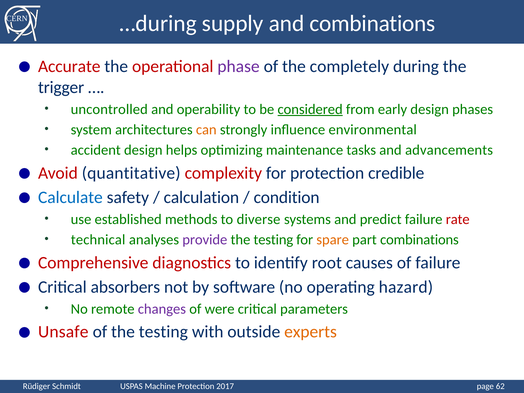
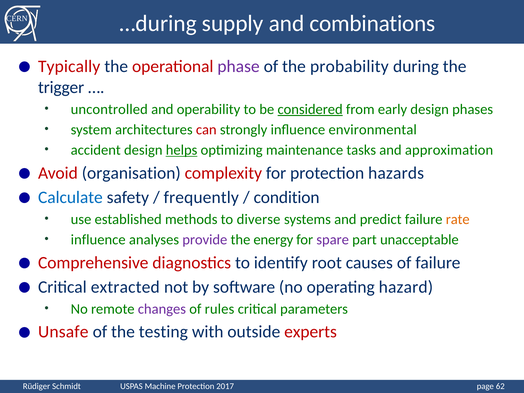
Accurate: Accurate -> Typically
completely: completely -> probability
can colour: orange -> red
helps underline: none -> present
advancements: advancements -> approximation
quantitative: quantitative -> organisation
credible: credible -> hazards
calculation: calculation -> frequently
rate colour: red -> orange
technical at (98, 240): technical -> influence
testing at (273, 240): testing -> energy
spare colour: orange -> purple
part combinations: combinations -> unacceptable
absorbers: absorbers -> extracted
were: were -> rules
experts colour: orange -> red
